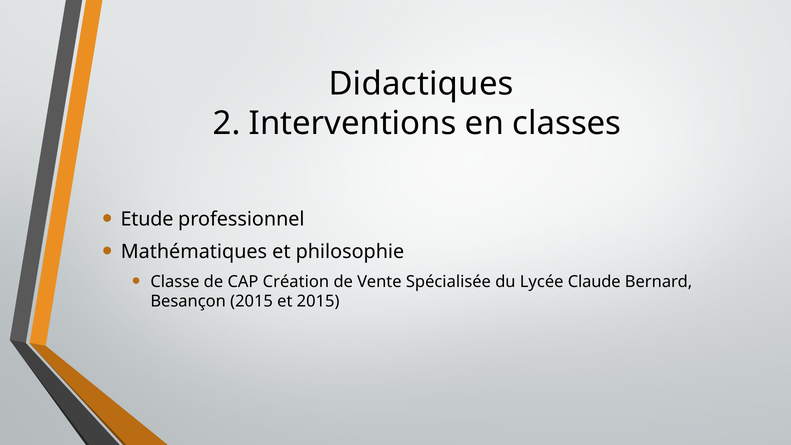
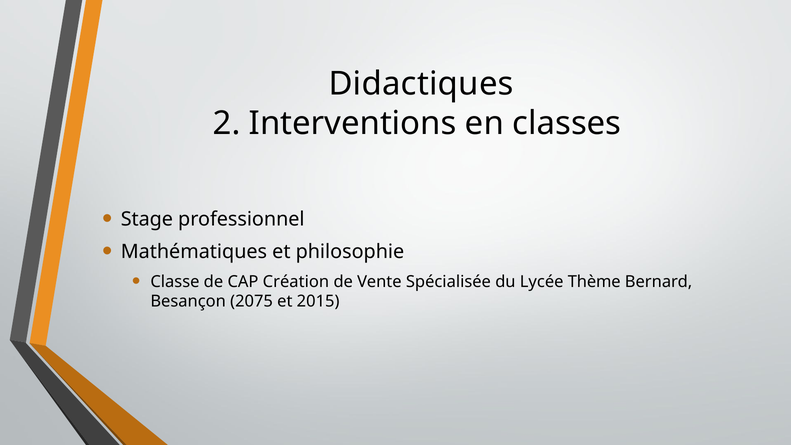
Etude: Etude -> Stage
Claude: Claude -> Thème
Besançon 2015: 2015 -> 2075
